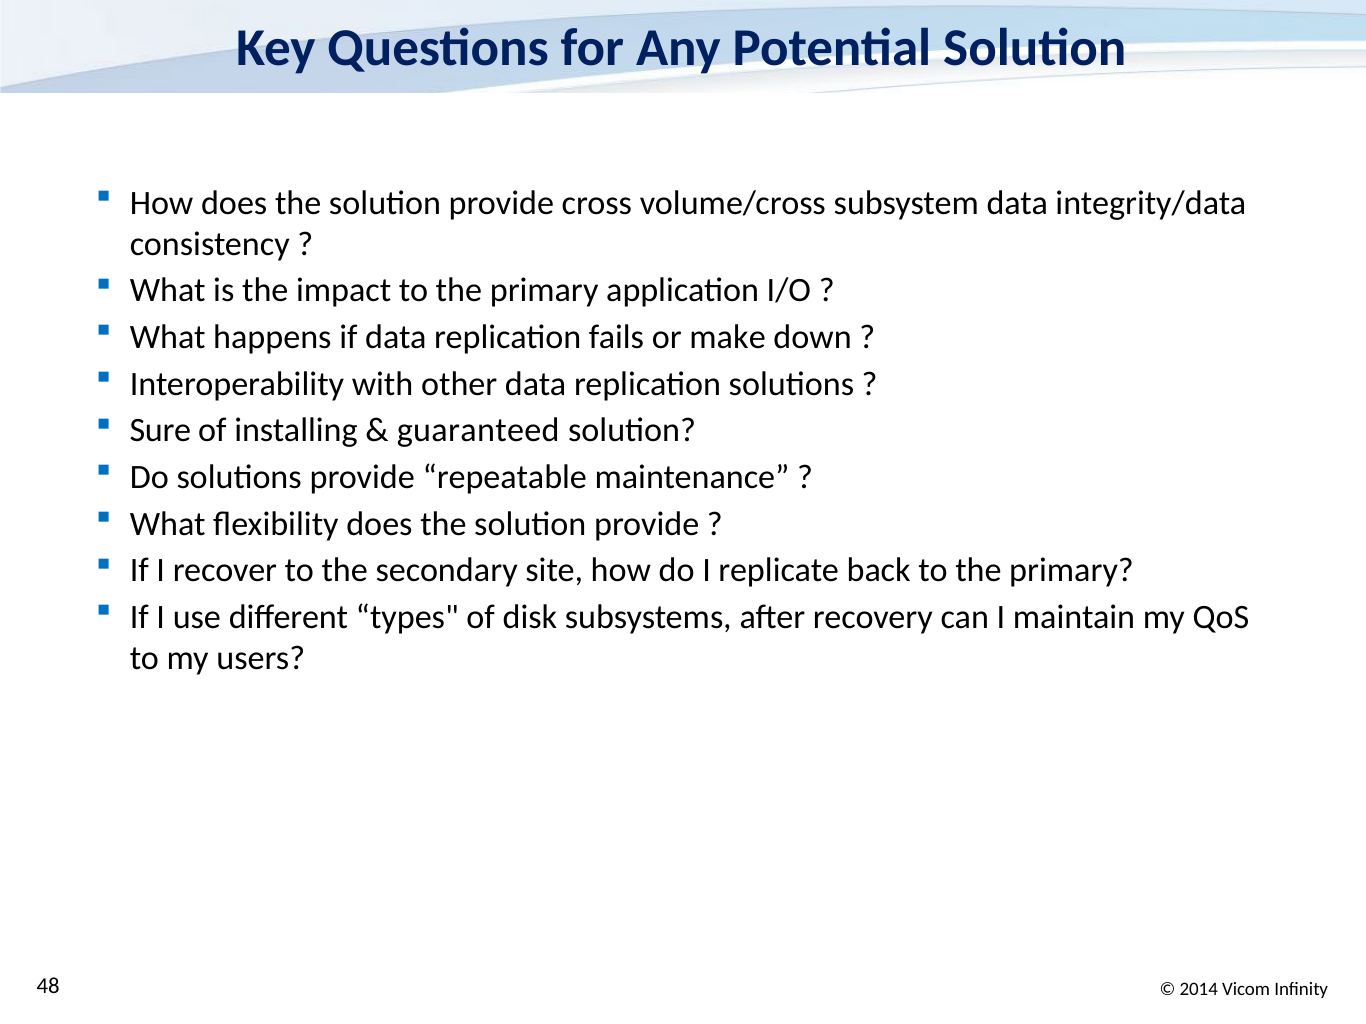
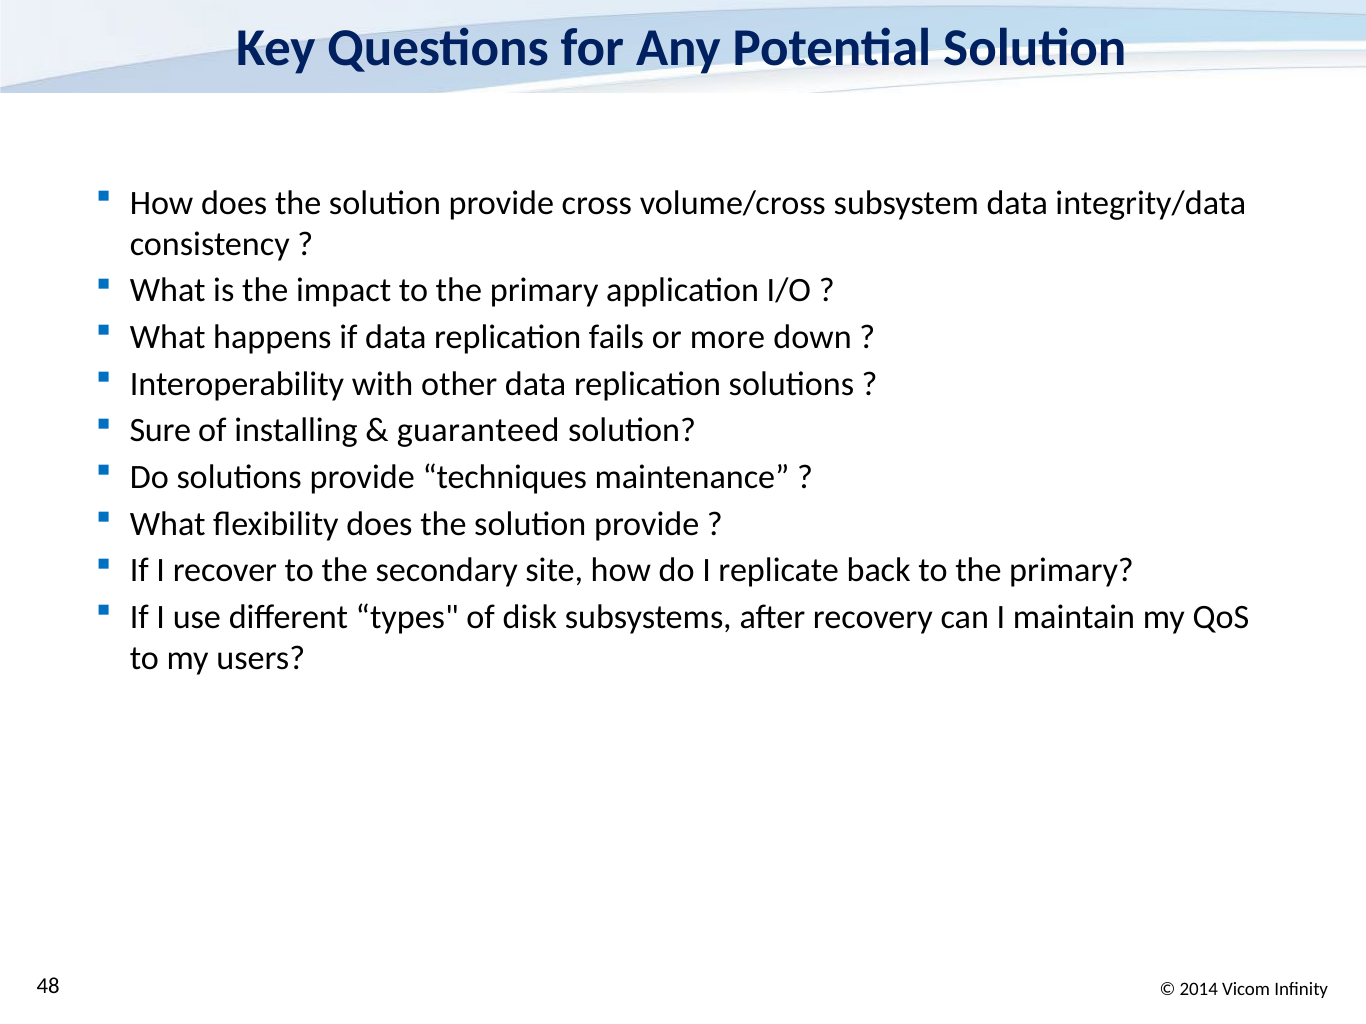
make: make -> more
repeatable: repeatable -> techniques
